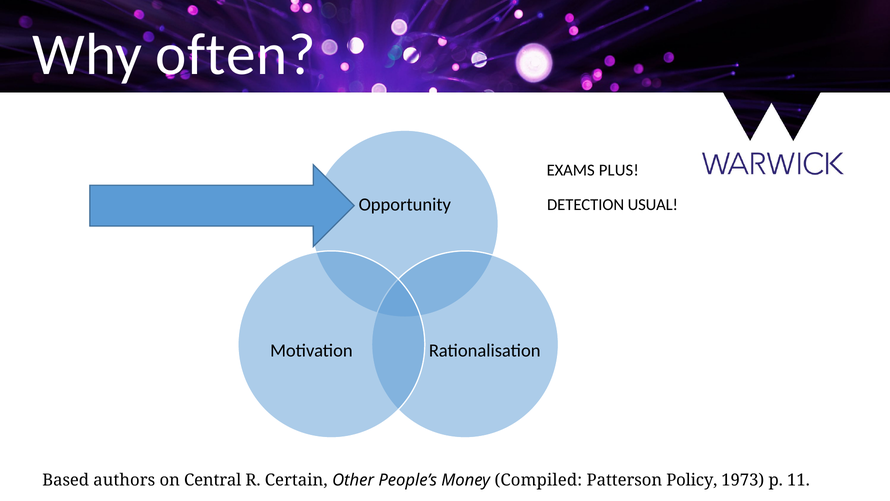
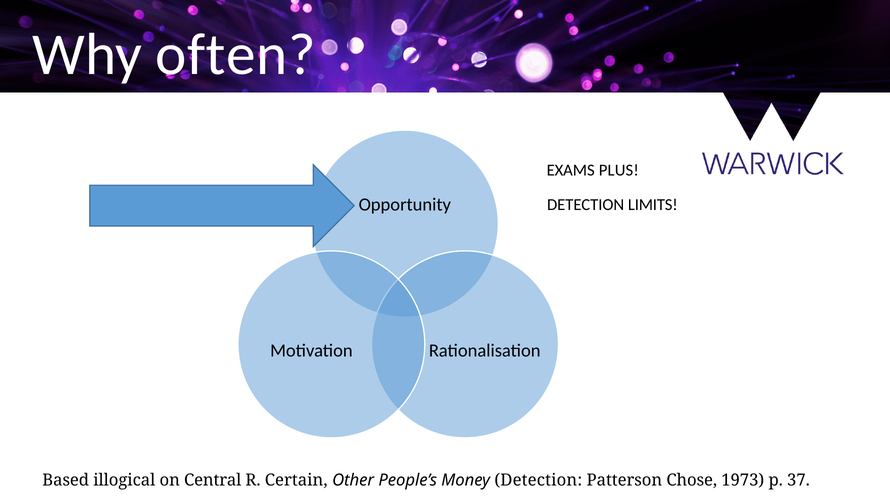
USUAL: USUAL -> LIMITS
authors: authors -> illogical
Money Compiled: Compiled -> Detection
Policy: Policy -> Chose
11: 11 -> 37
